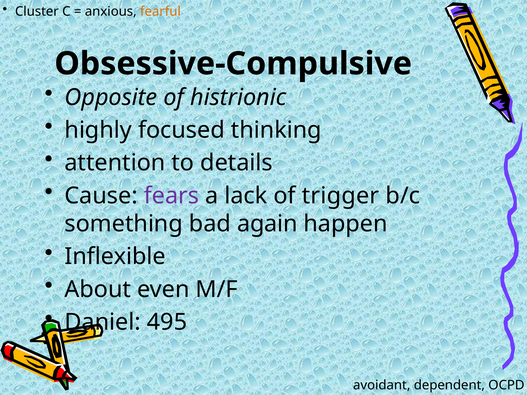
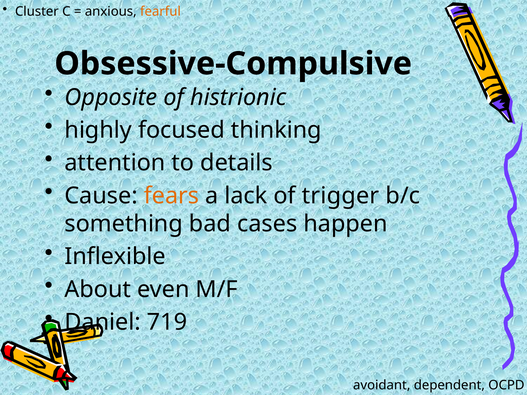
fears colour: purple -> orange
again: again -> cases
495: 495 -> 719
